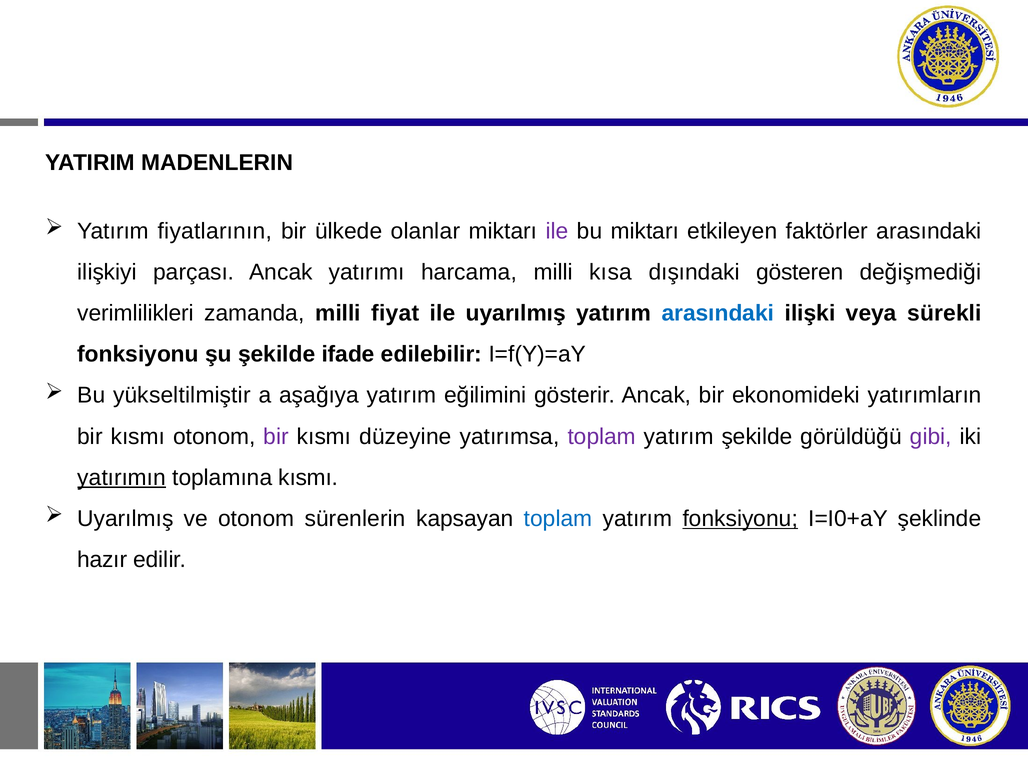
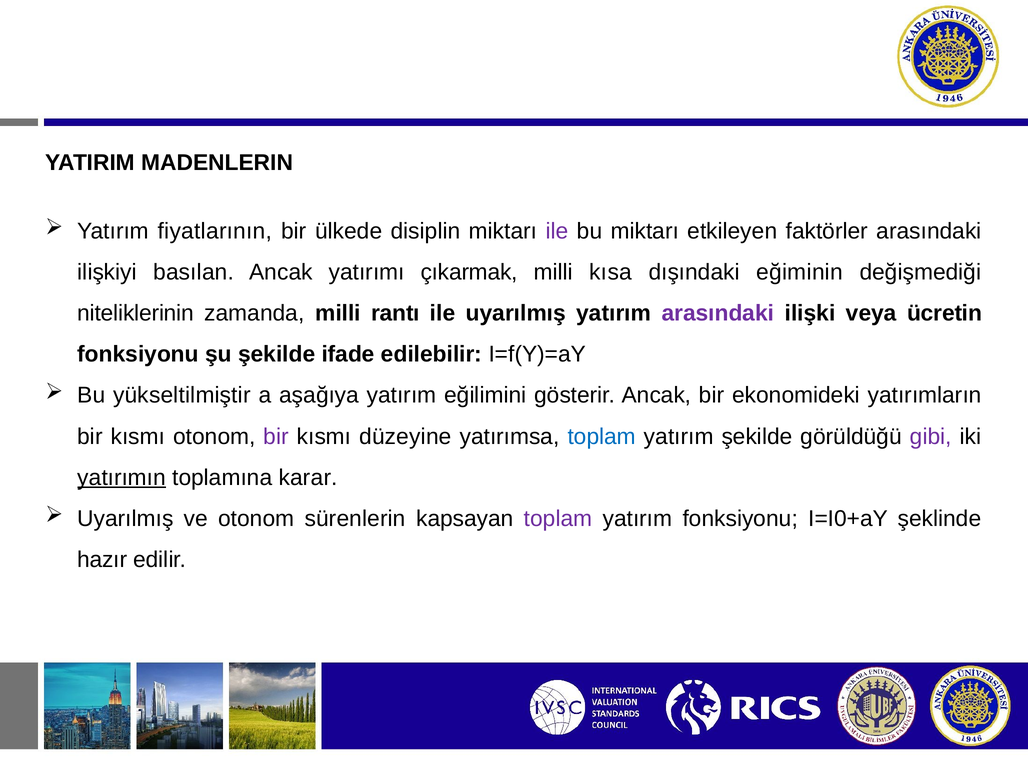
olanlar: olanlar -> disiplin
parçası: parçası -> basılan
harcama: harcama -> çıkarmak
gösteren: gösteren -> eğiminin
verimlilikleri: verimlilikleri -> niteliklerinin
fiyat: fiyat -> rantı
arasındaki at (718, 313) colour: blue -> purple
sürekli: sürekli -> ücretin
toplam at (602, 437) colour: purple -> blue
toplamına kısmı: kısmı -> karar
toplam at (558, 519) colour: blue -> purple
fonksiyonu at (740, 519) underline: present -> none
